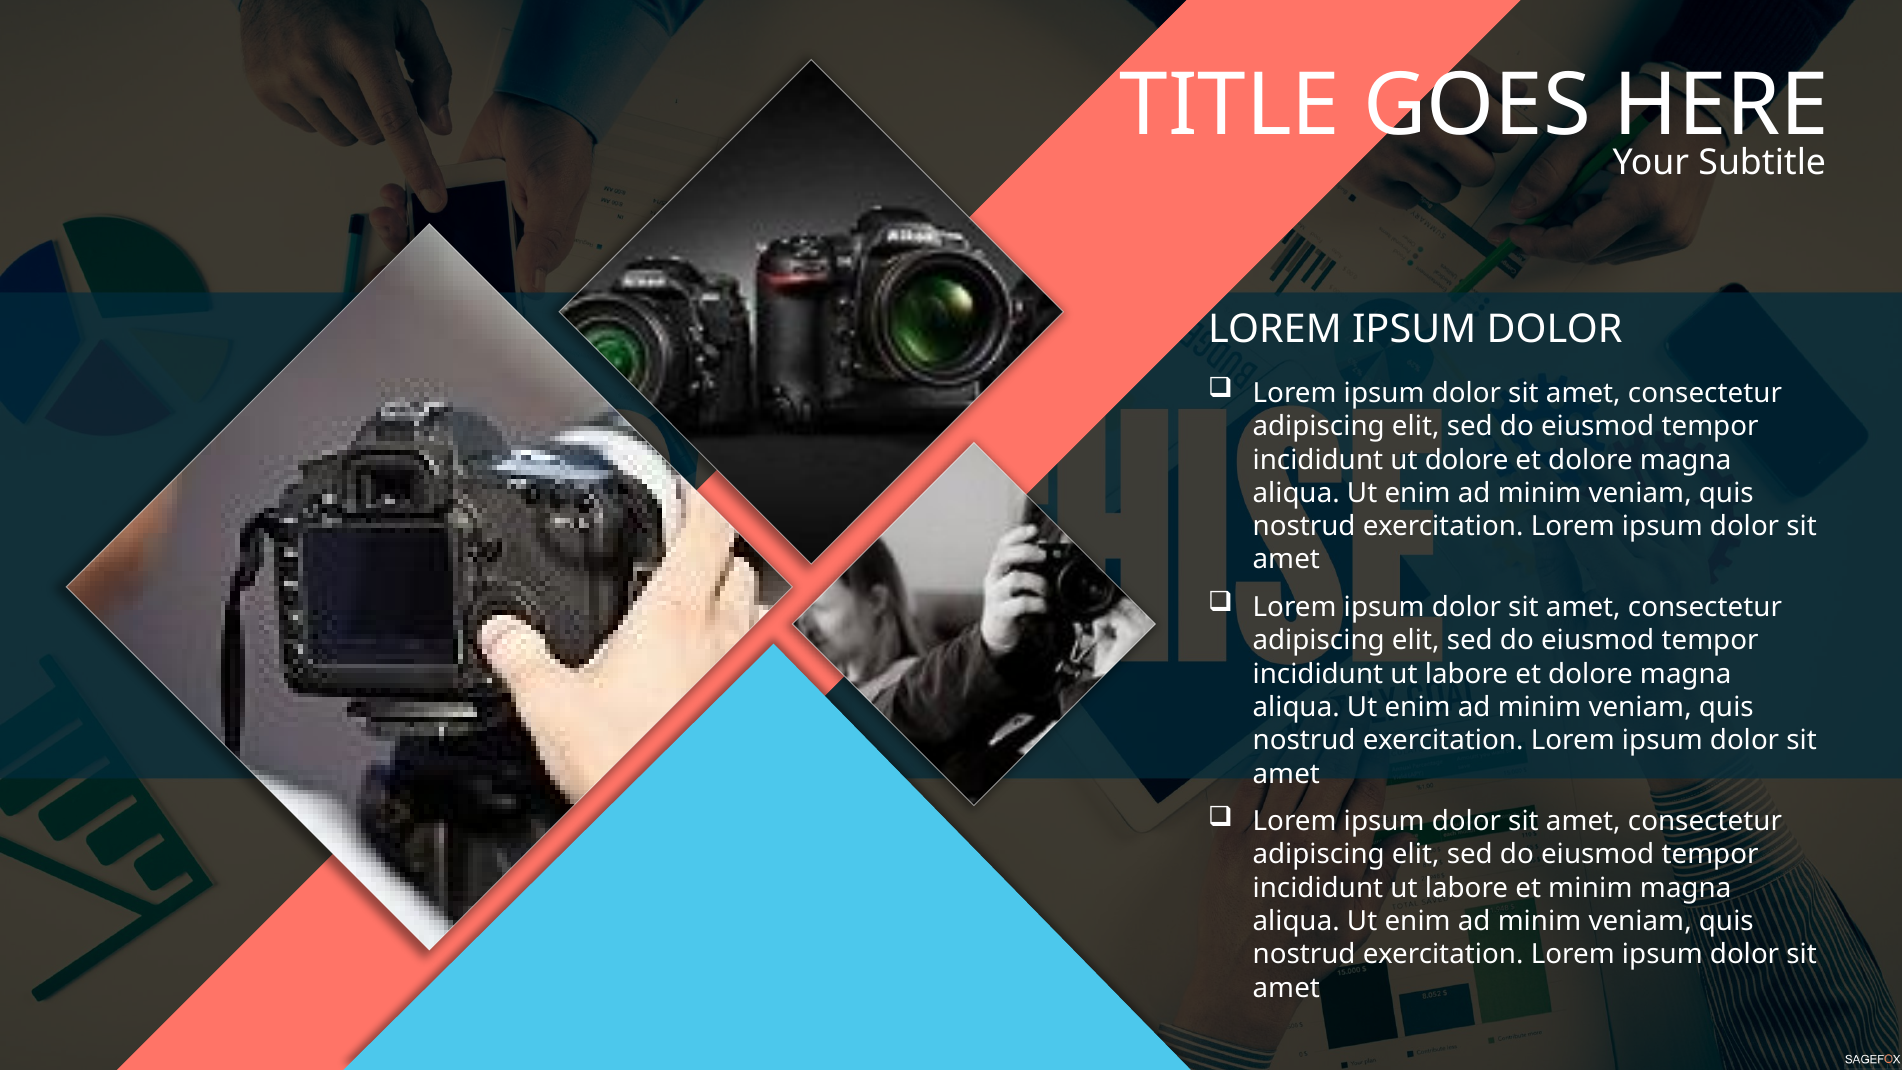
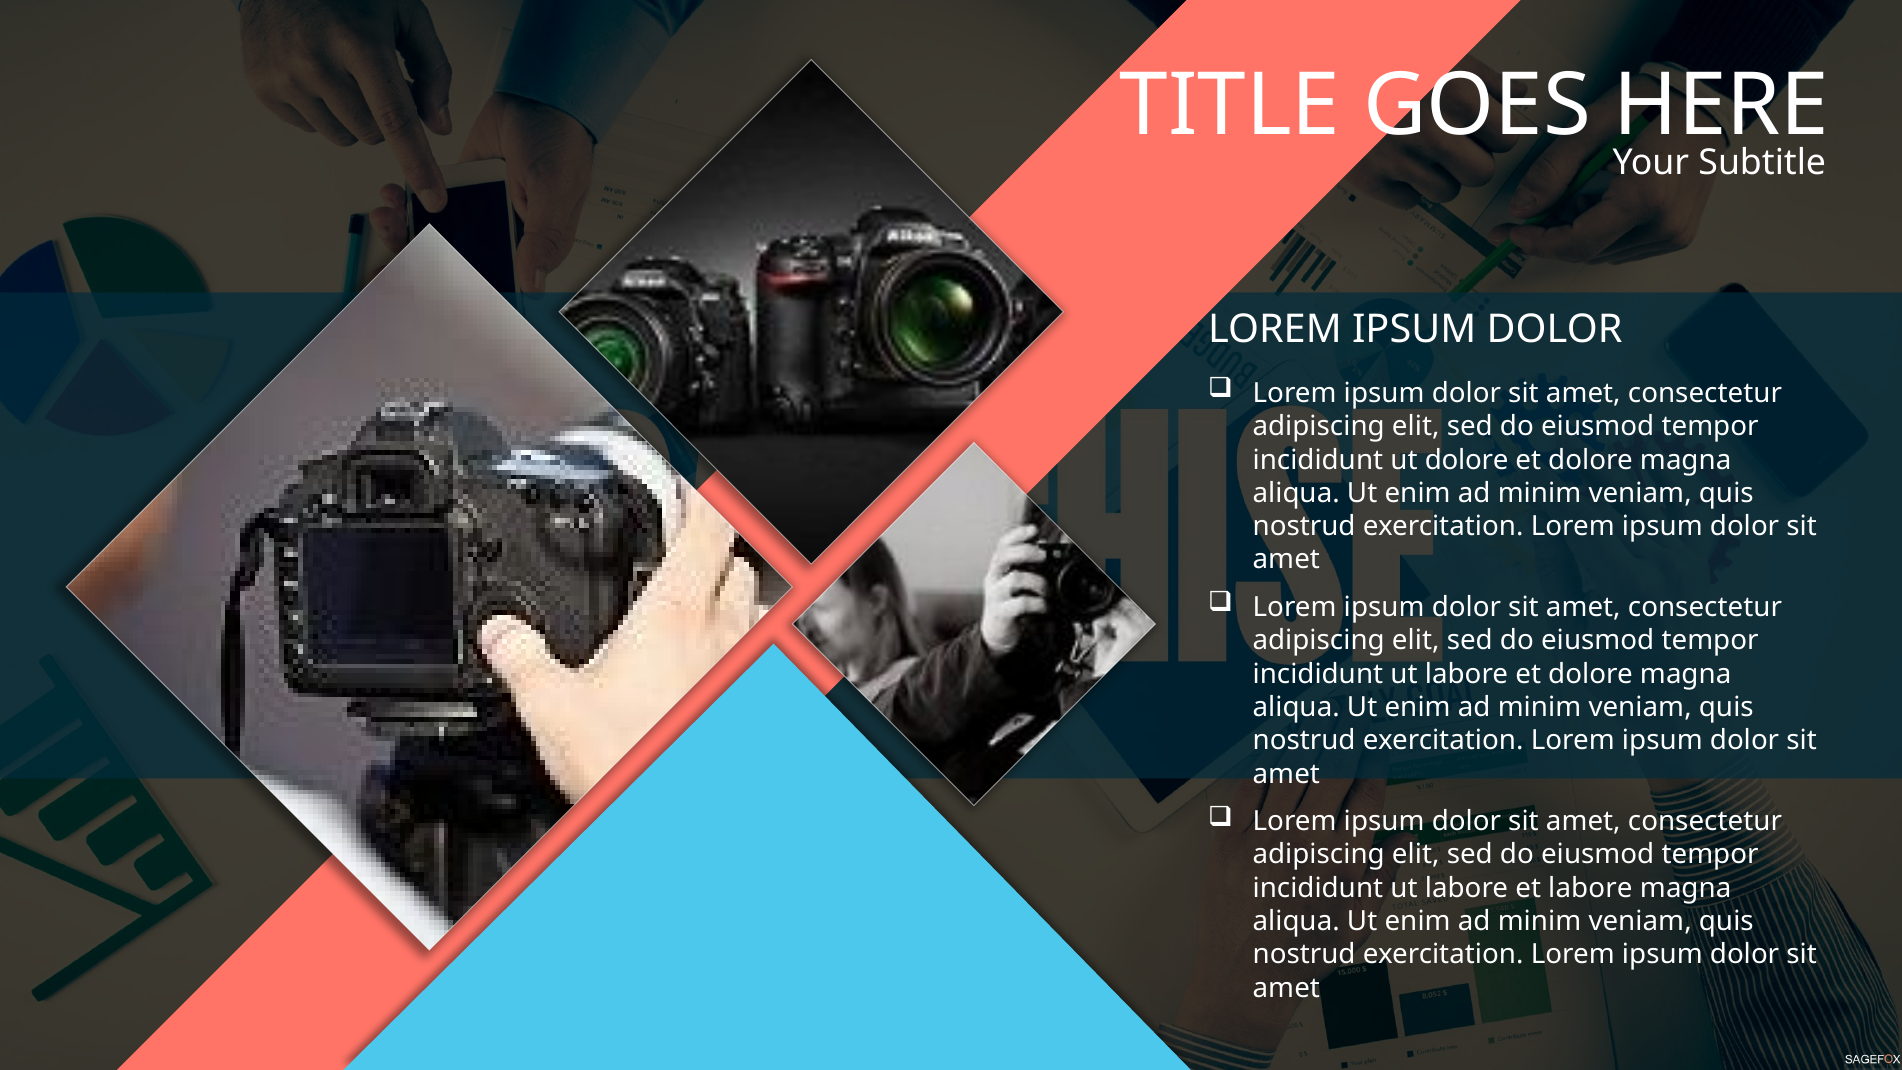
et minim: minim -> labore
